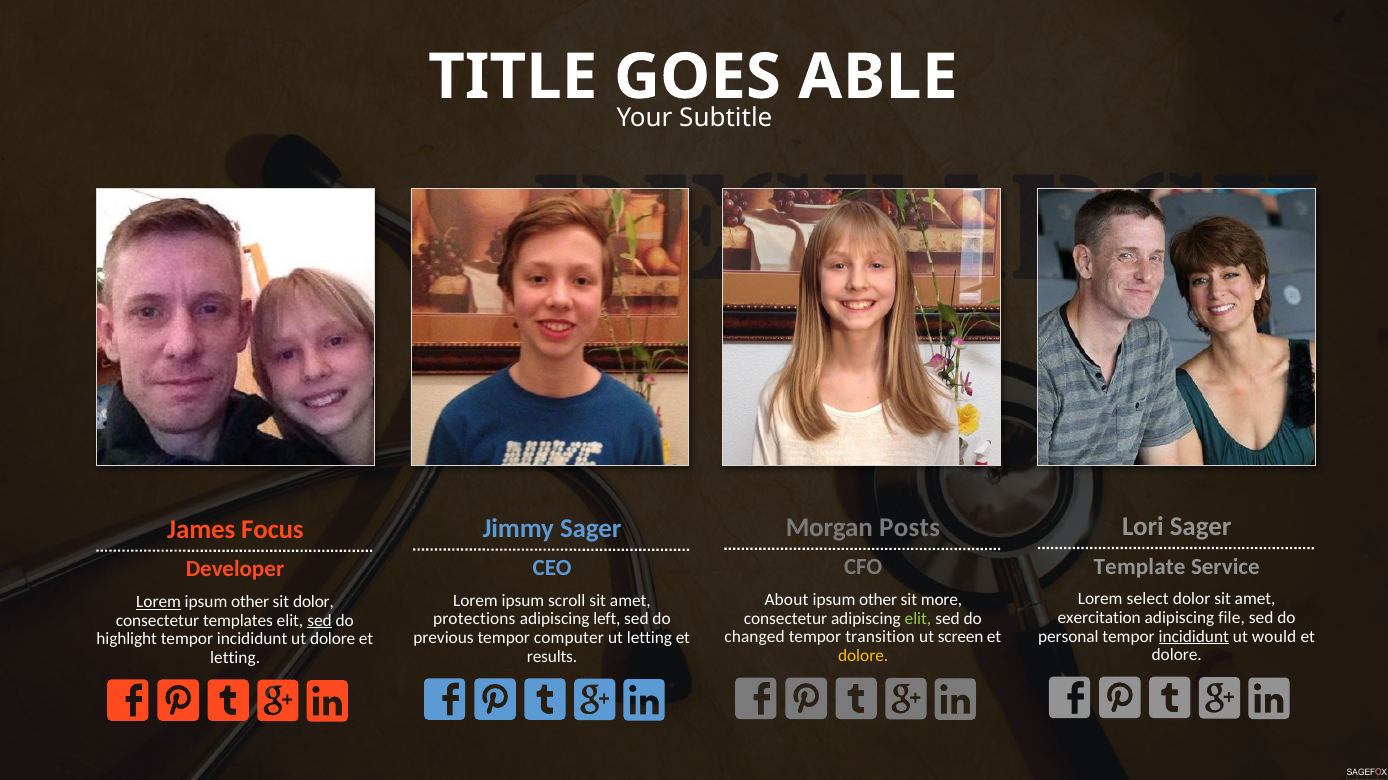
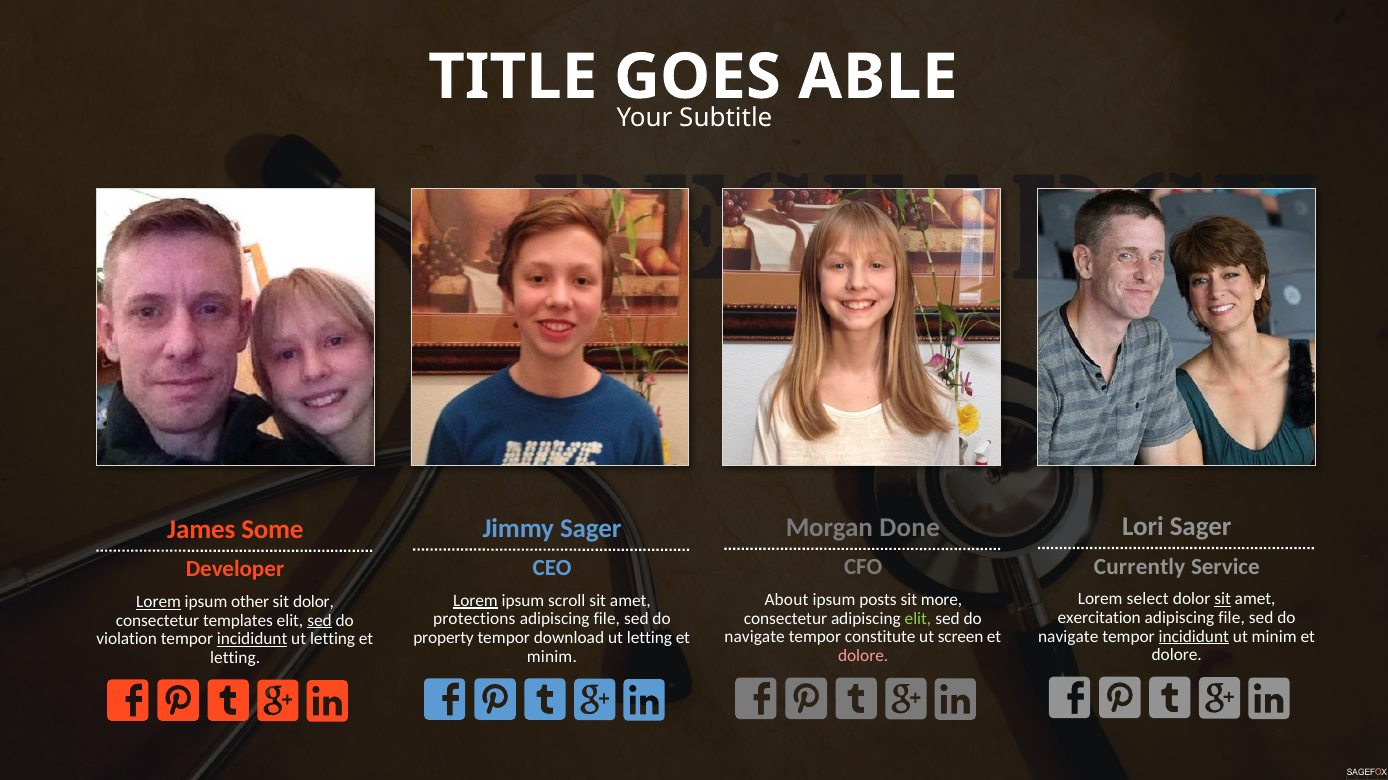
Posts: Posts -> Done
Focus: Focus -> Some
Template: Template -> Currently
sit at (1223, 600) underline: none -> present
other at (878, 600): other -> posts
Lorem at (475, 601) underline: none -> present
left at (607, 620): left -> file
personal at (1068, 637): personal -> navigate
ut would: would -> minim
changed at (755, 638): changed -> navigate
transition: transition -> constitute
previous: previous -> property
computer: computer -> download
highlight: highlight -> violation
incididunt at (252, 640) underline: none -> present
dolore at (333, 640): dolore -> letting
dolore at (863, 657) colour: yellow -> pink
results at (552, 657): results -> minim
